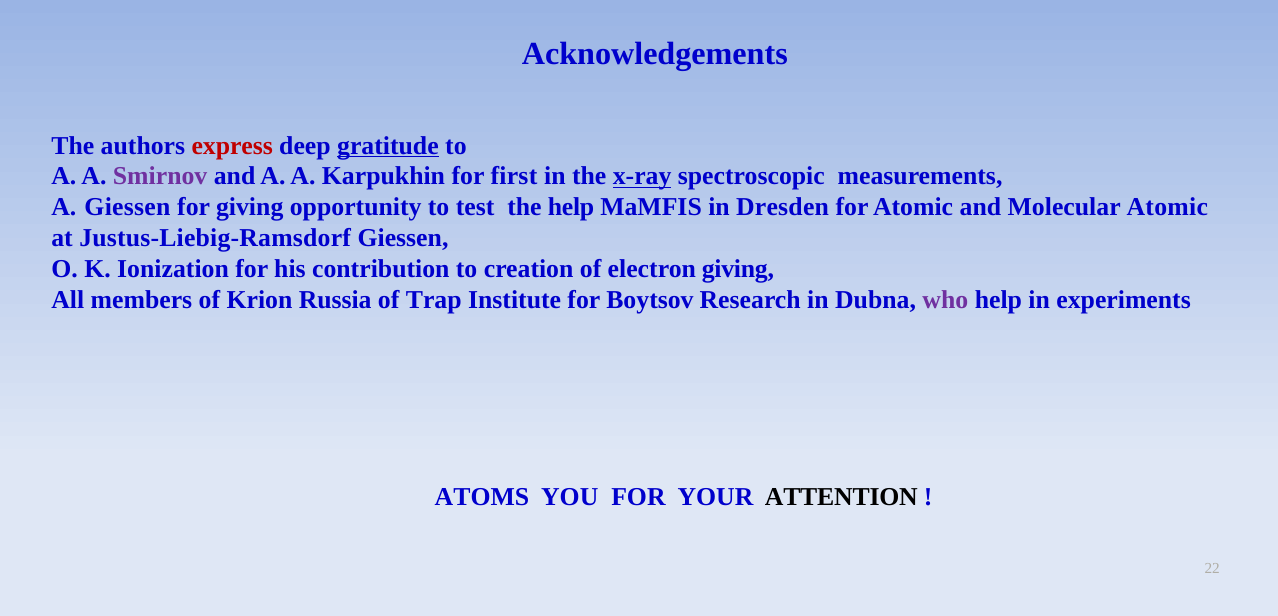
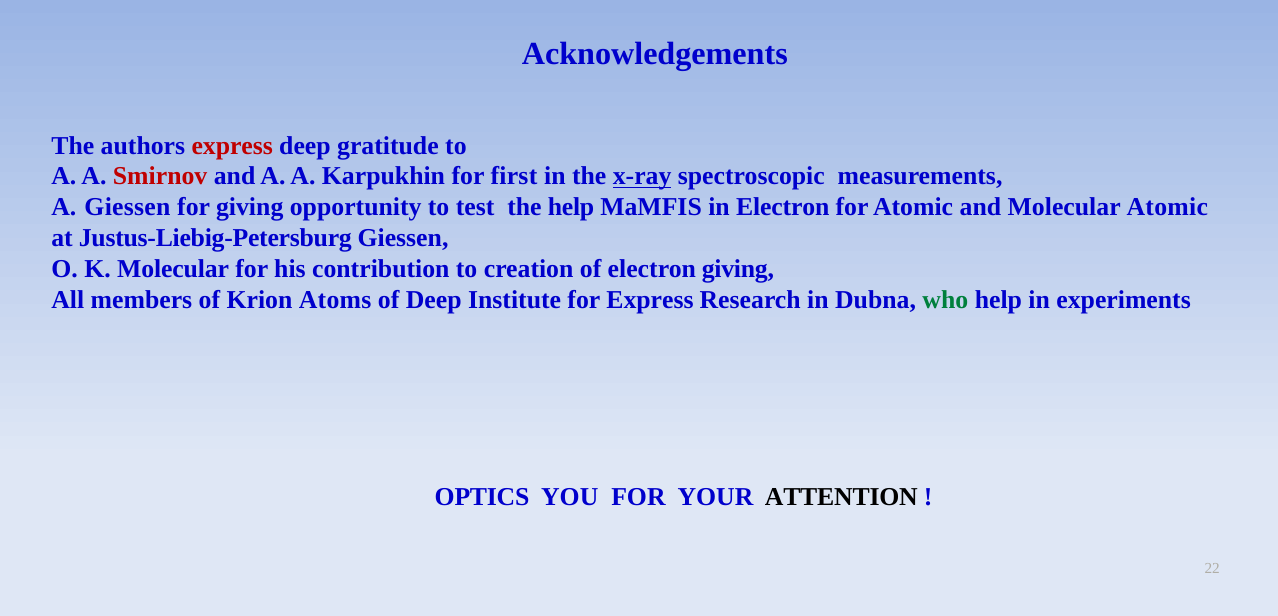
gratitude underline: present -> none
Smirnov colour: purple -> red
in Dresden: Dresden -> Electron
Justus-Liebig-Ramsdorf: Justus-Liebig-Ramsdorf -> Justus-Liebig-Petersburg
K Ionization: Ionization -> Molecular
Russia: Russia -> Atoms
of Trap: Trap -> Deep
for Boytsov: Boytsov -> Express
who colour: purple -> green
ATOMS: ATOMS -> OPTICS
